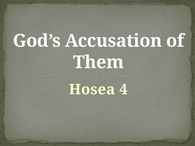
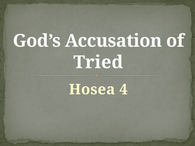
Them: Them -> Tried
